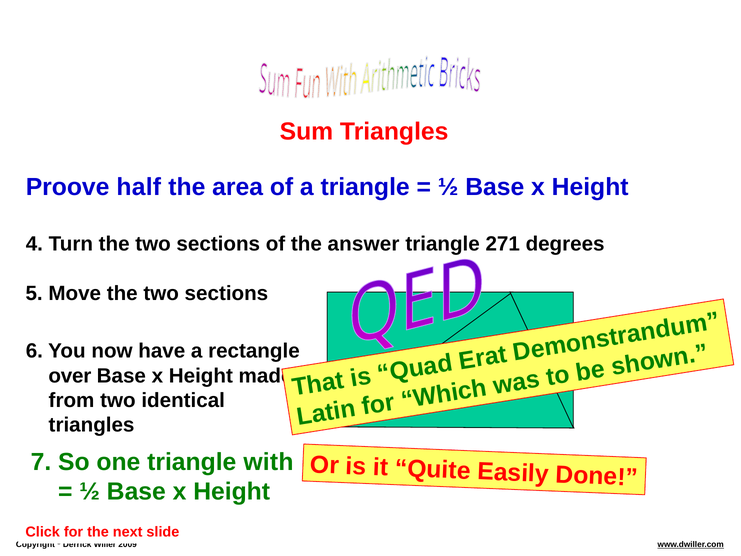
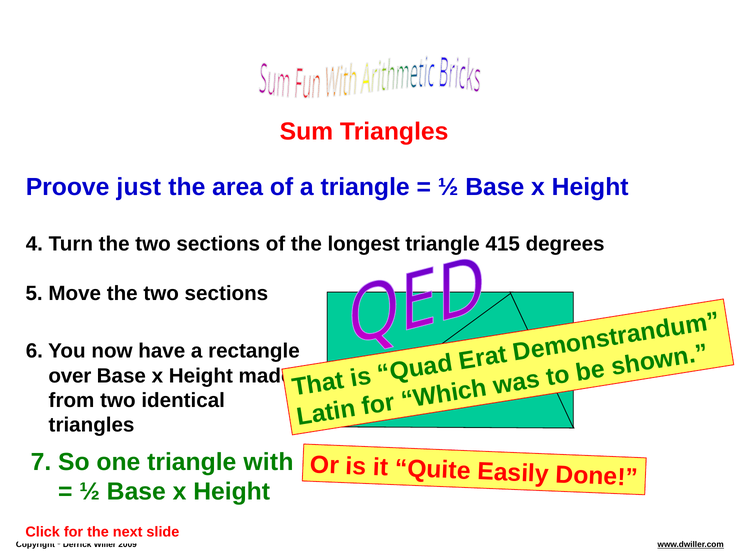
half: half -> just
answer: answer -> longest
271: 271 -> 415
